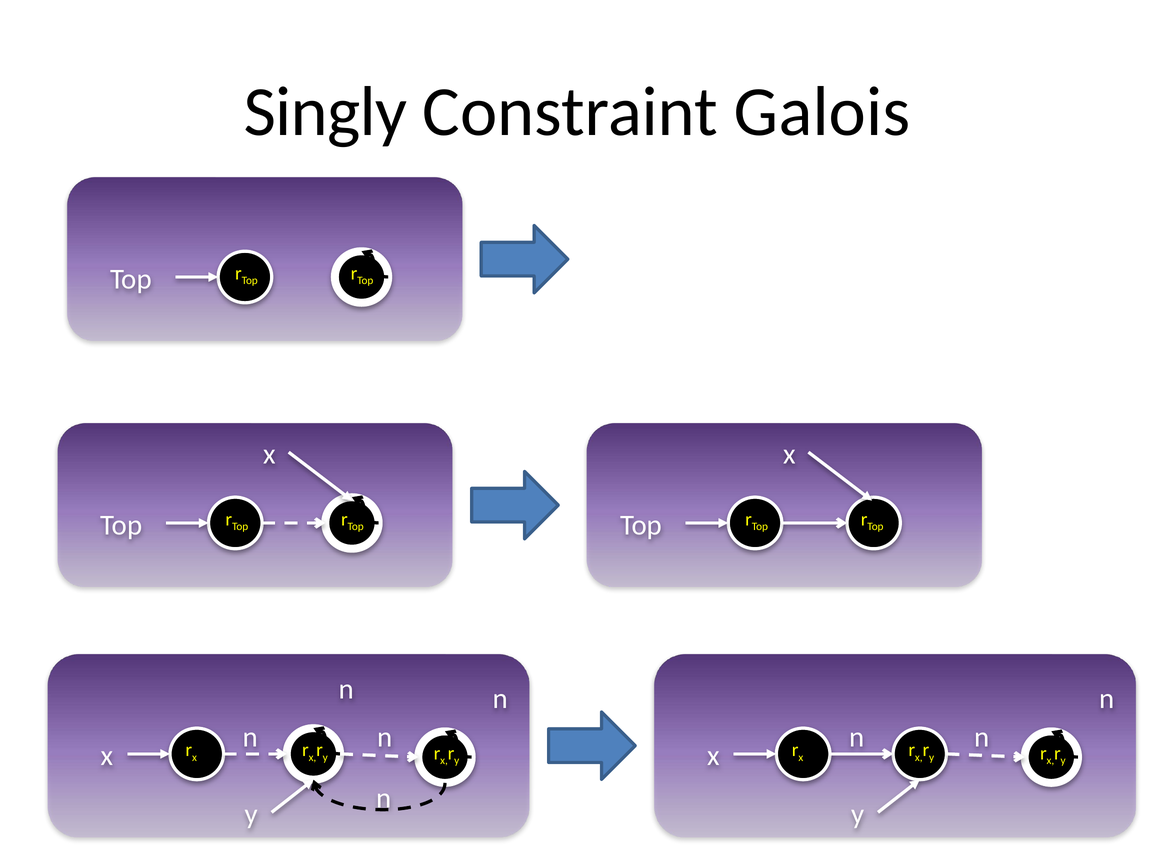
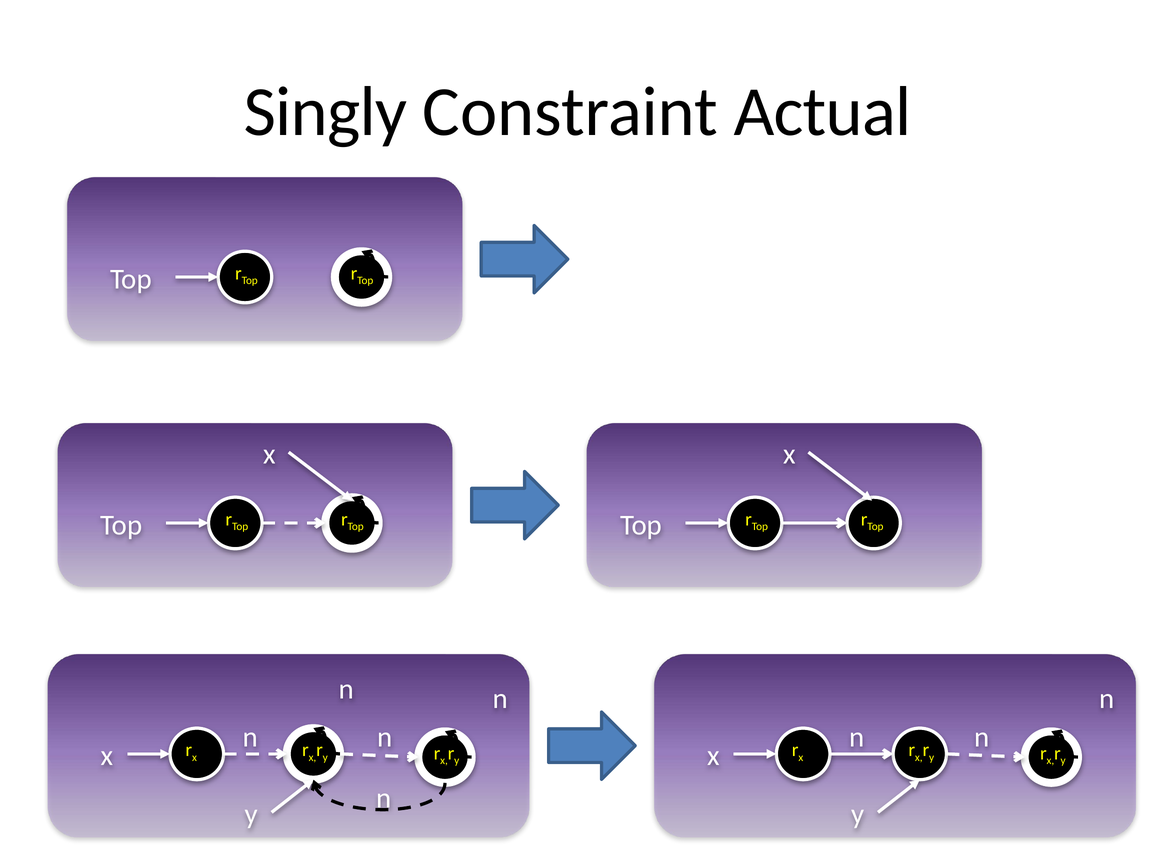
Galois: Galois -> Actual
